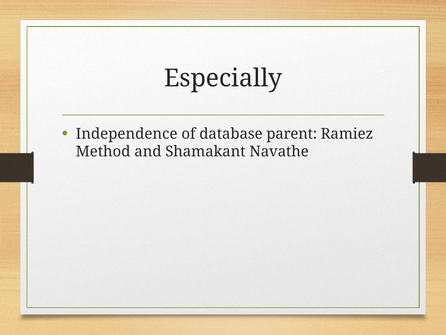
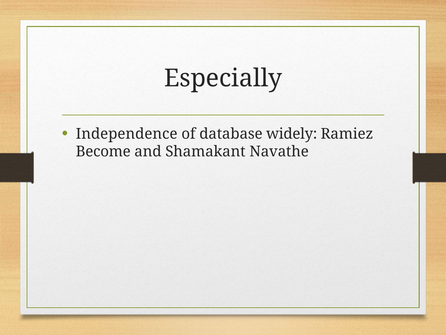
parent: parent -> widely
Method: Method -> Become
